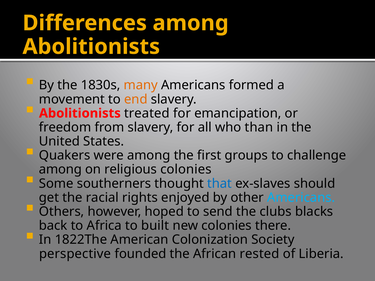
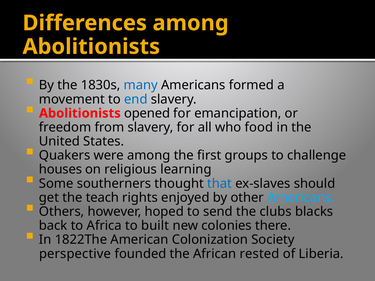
many colour: orange -> blue
end colour: orange -> blue
treated: treated -> opened
than: than -> food
among at (60, 170): among -> houses
religious colonies: colonies -> learning
racial: racial -> teach
